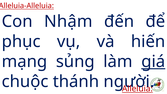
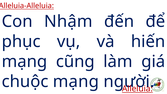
sủng: sủng -> cũng
giá underline: present -> none
chuộc thánh: thánh -> mạng
